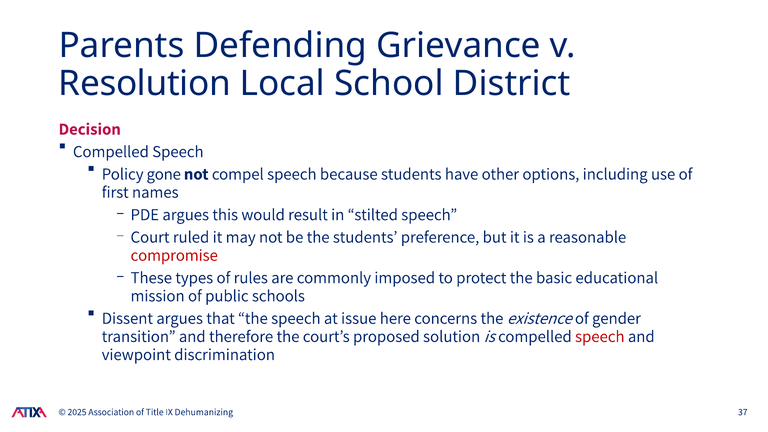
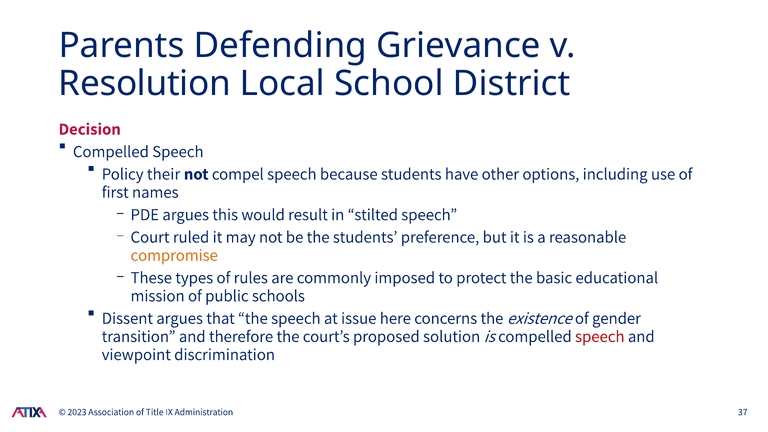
gone: gone -> their
compromise colour: red -> orange
2025: 2025 -> 2023
Dehumanizing: Dehumanizing -> Administration
